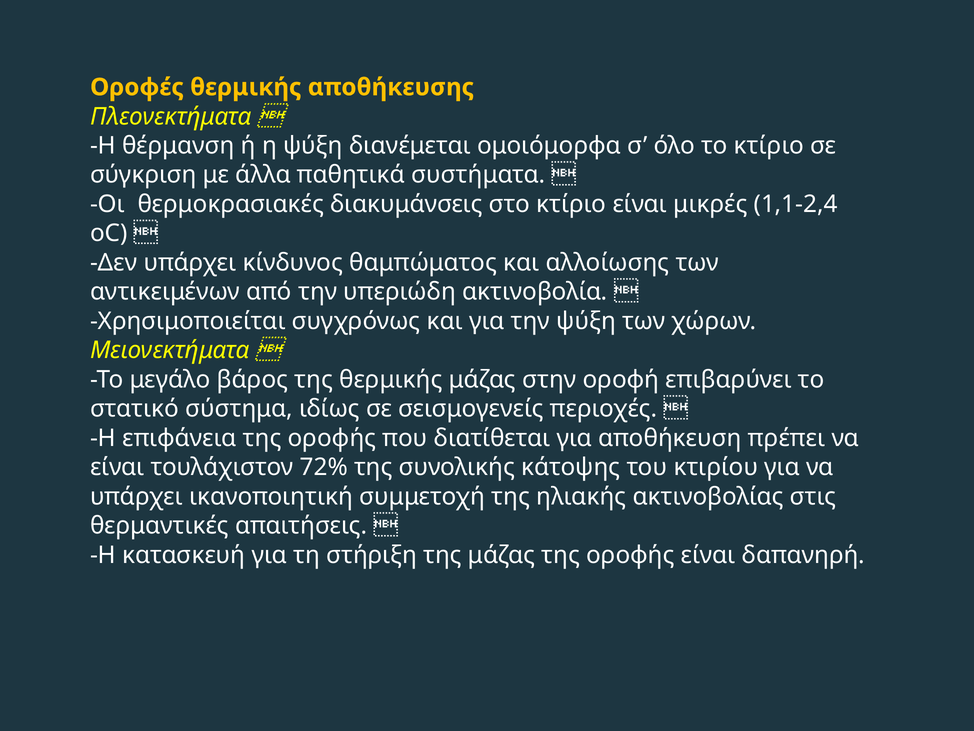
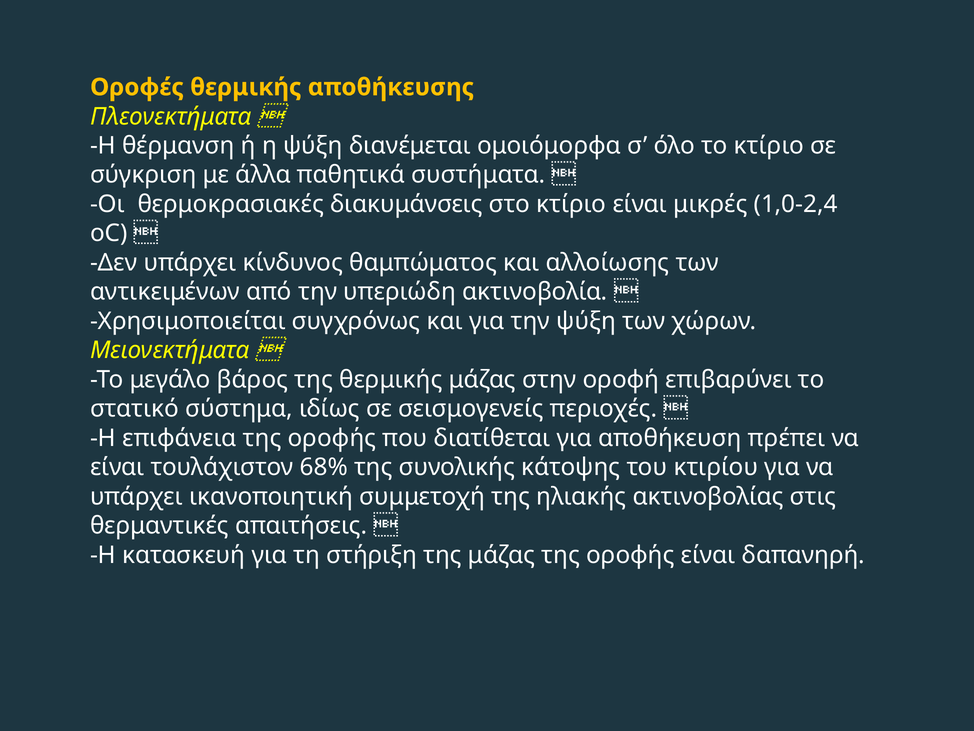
1,1-2,4: 1,1-2,4 -> 1,0-2,4
72%: 72% -> 68%
